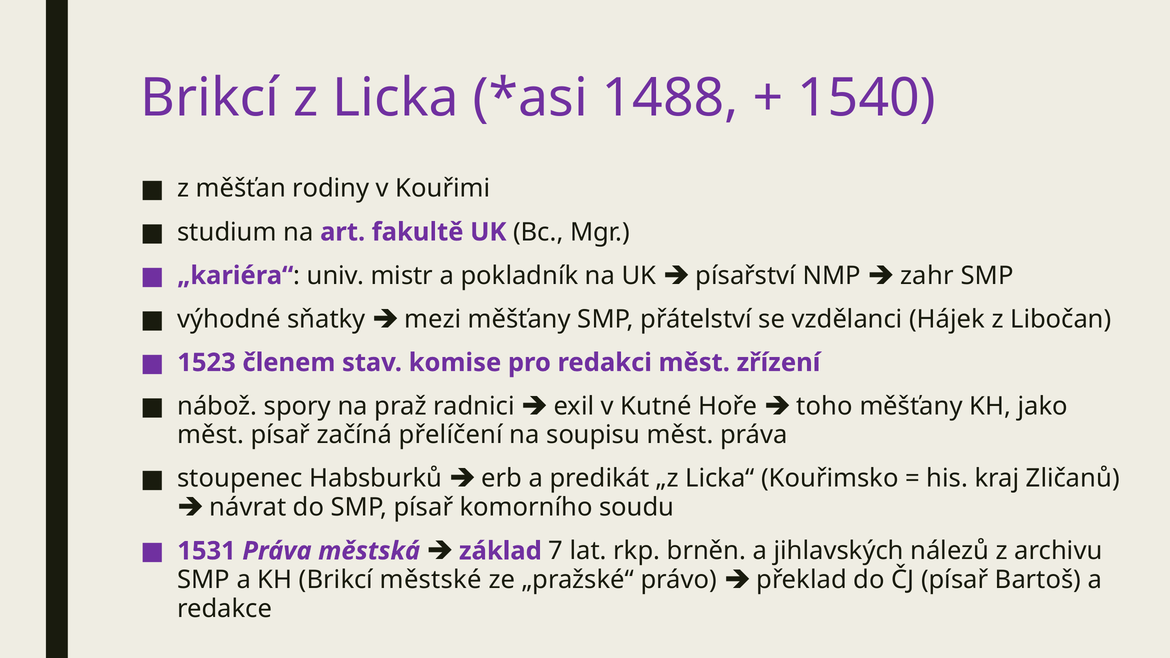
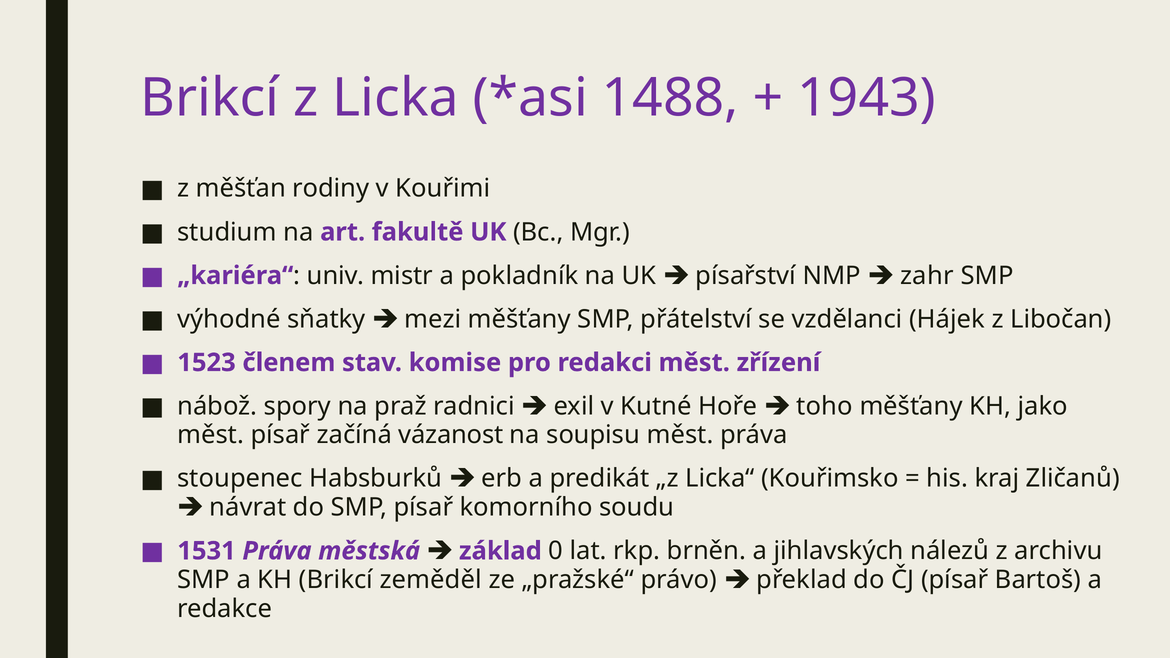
1540: 1540 -> 1943
přelíčení: přelíčení -> vázanost
7: 7 -> 0
městské: městské -> zeměděl
